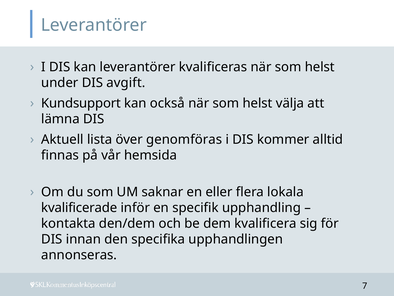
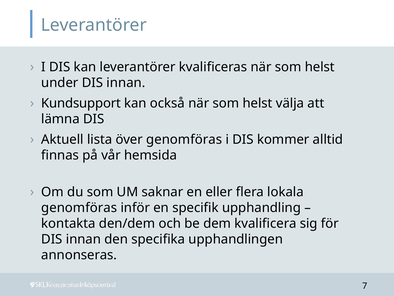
under DIS avgift: avgift -> innan
kvalificerade at (79, 207): kvalificerade -> genomföras
